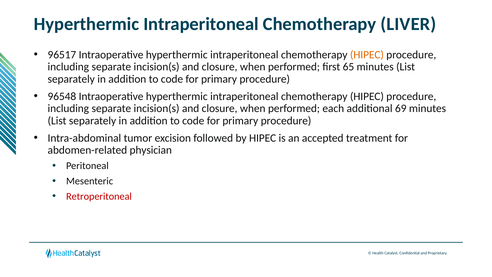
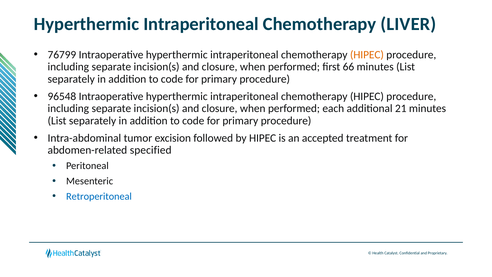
96517: 96517 -> 76799
65: 65 -> 66
69: 69 -> 21
physician: physician -> specified
Retroperitoneal colour: red -> blue
